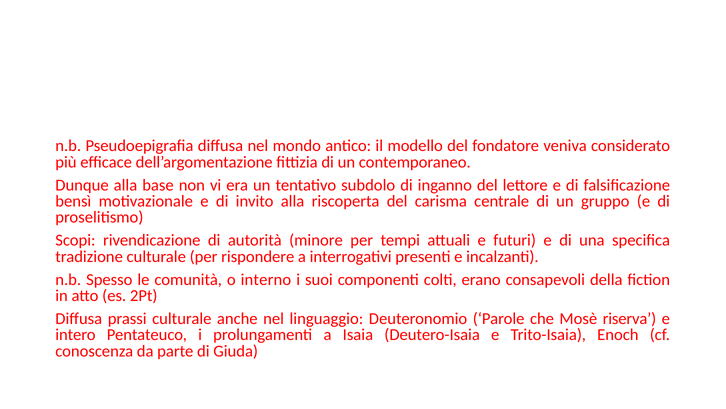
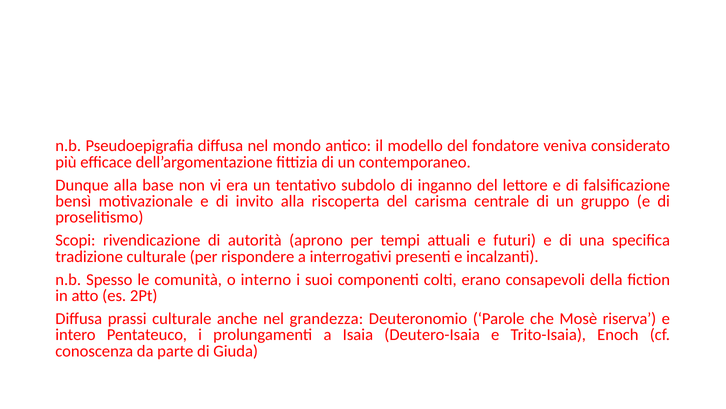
minore: minore -> aprono
linguaggio: linguaggio -> grandezza
